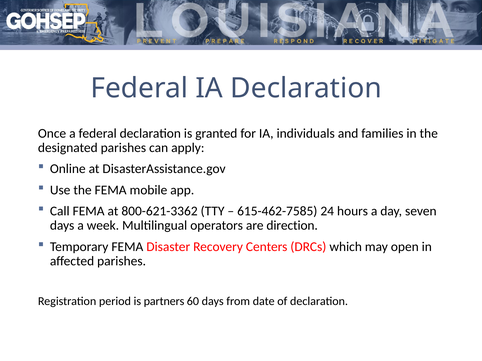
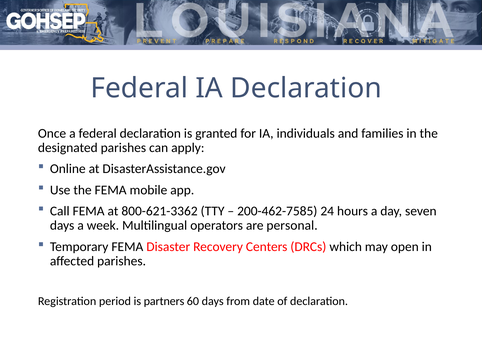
615-462-7585: 615-462-7585 -> 200-462-7585
direction: direction -> personal
